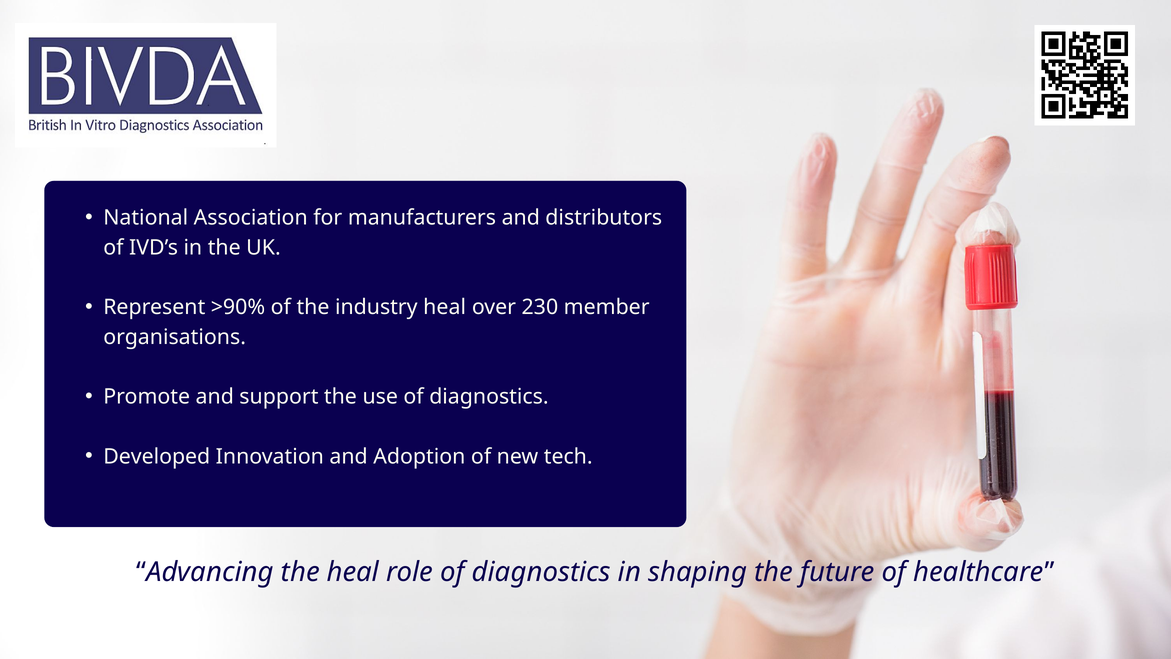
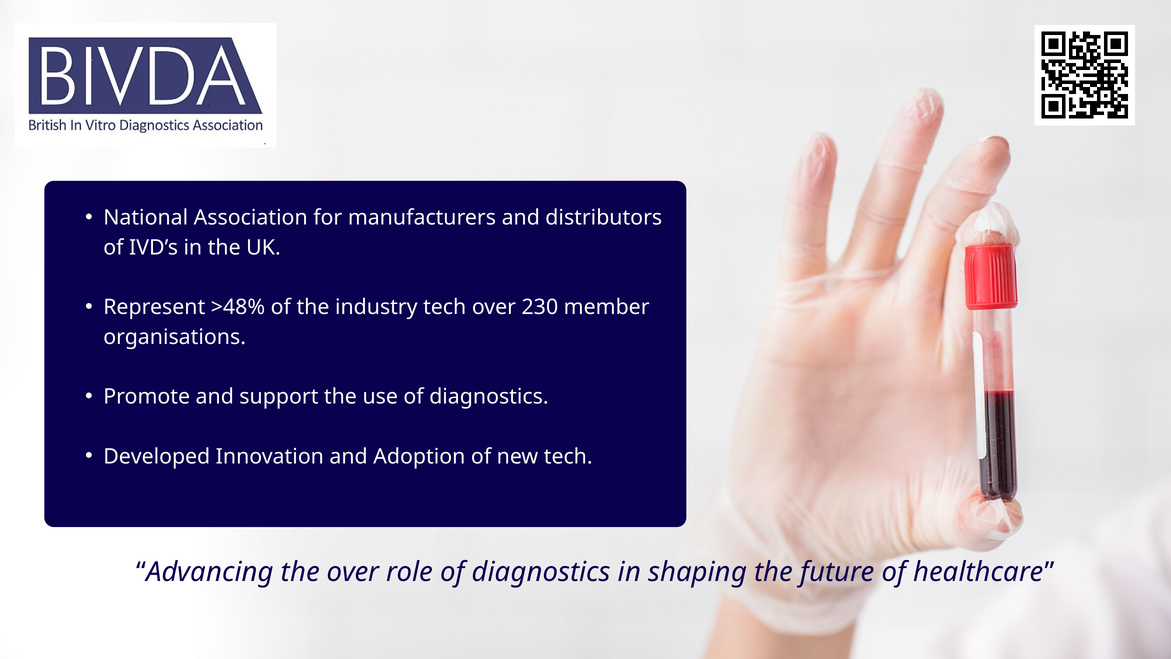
>90%: >90% -> >48%
industry heal: heal -> tech
the heal: heal -> over
